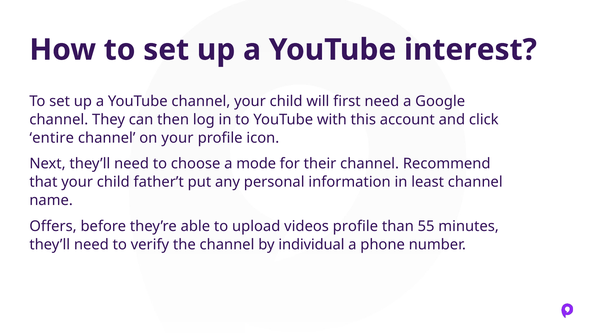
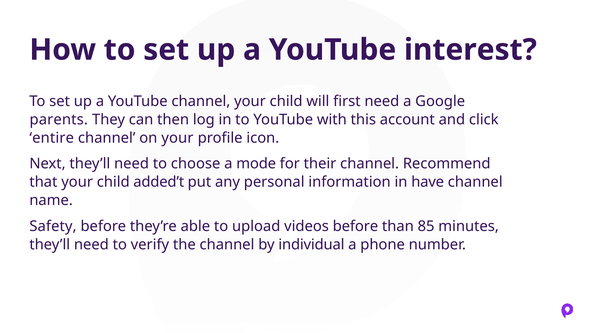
channel at (59, 119): channel -> parents
father’t: father’t -> added’t
least: least -> have
Offers: Offers -> Safety
videos profile: profile -> before
55: 55 -> 85
